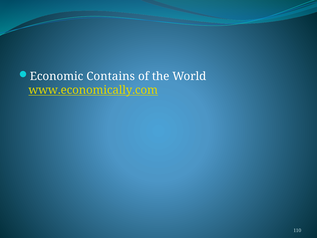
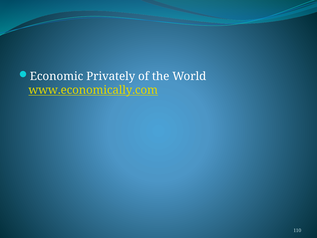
Contains: Contains -> Privately
